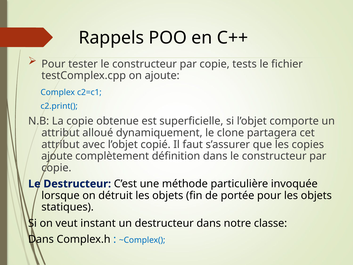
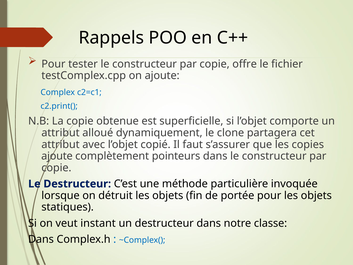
tests: tests -> offre
définition: définition -> pointeurs
